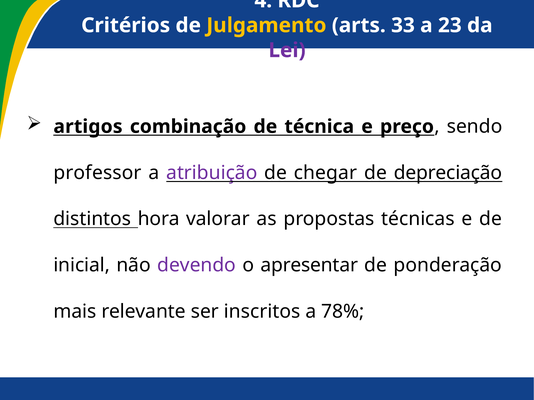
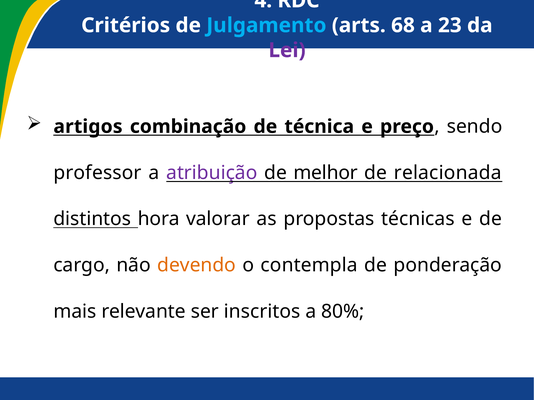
Julgamento colour: yellow -> light blue
33: 33 -> 68
chegar: chegar -> melhor
depreciação: depreciação -> relacionada
inicial: inicial -> cargo
devendo colour: purple -> orange
apresentar: apresentar -> contempla
78%: 78% -> 80%
